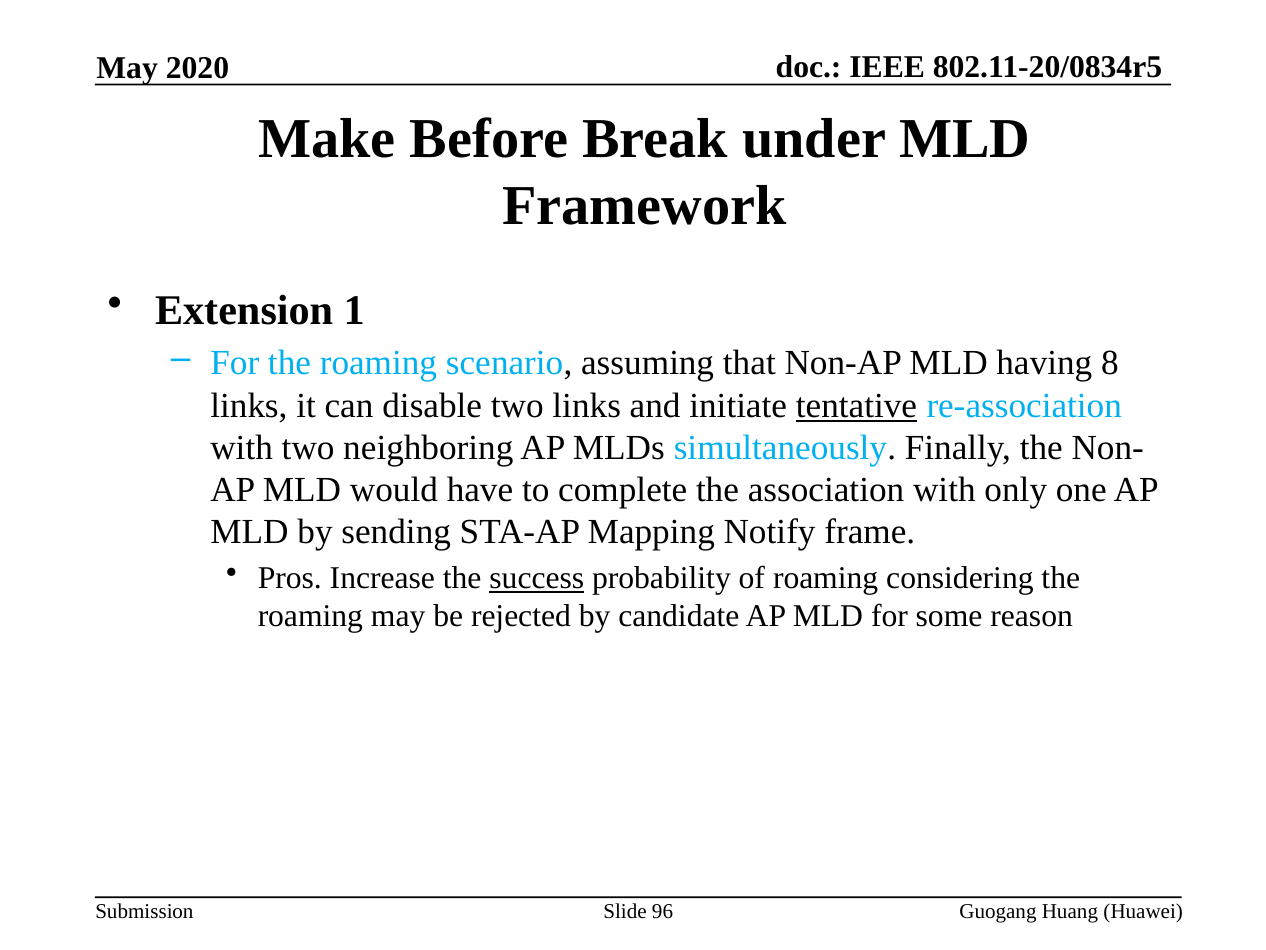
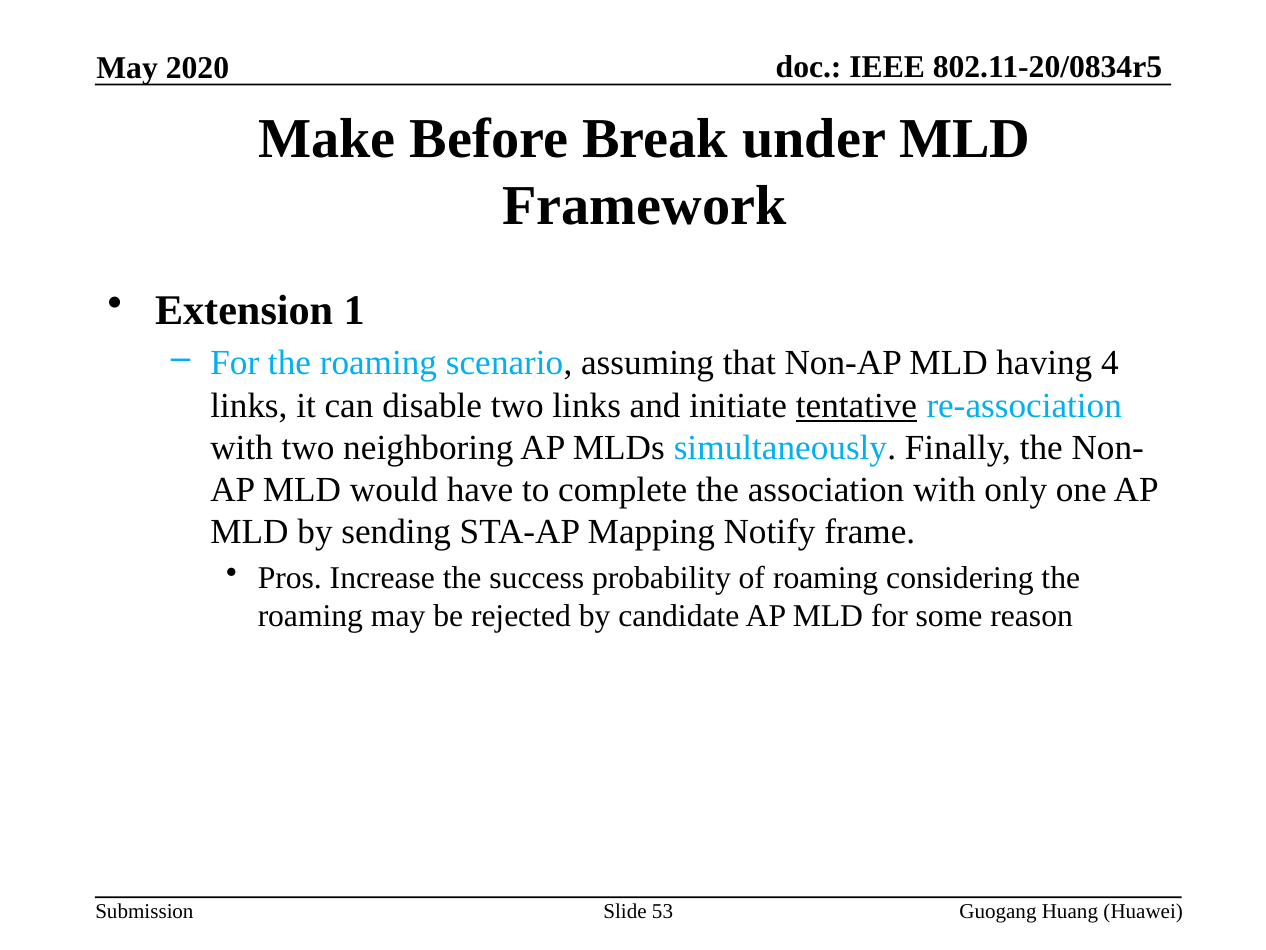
8: 8 -> 4
success underline: present -> none
96: 96 -> 53
